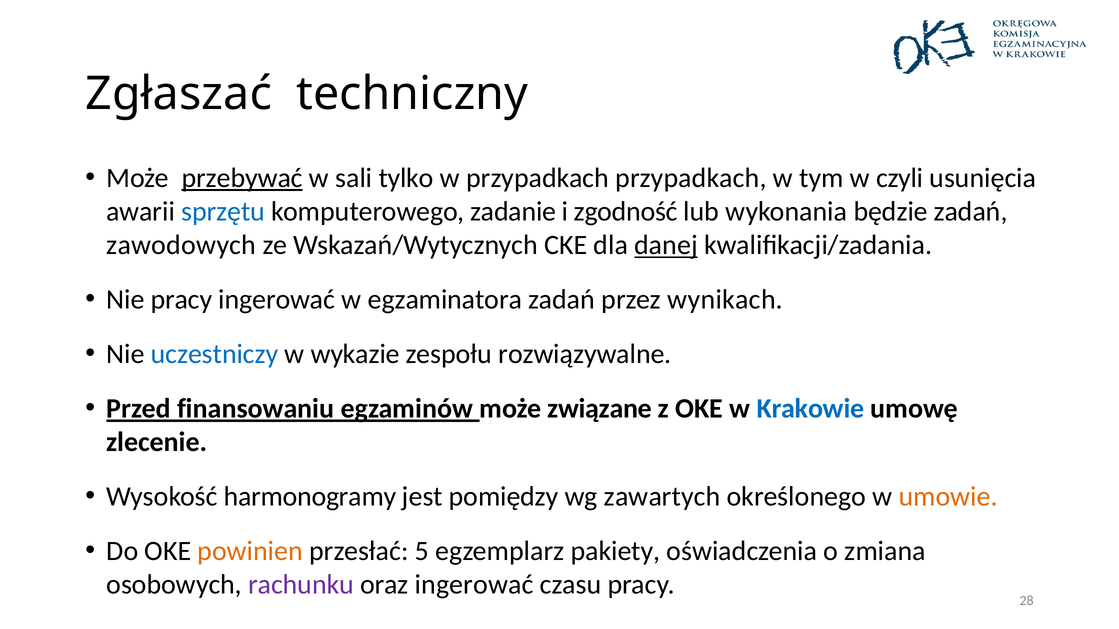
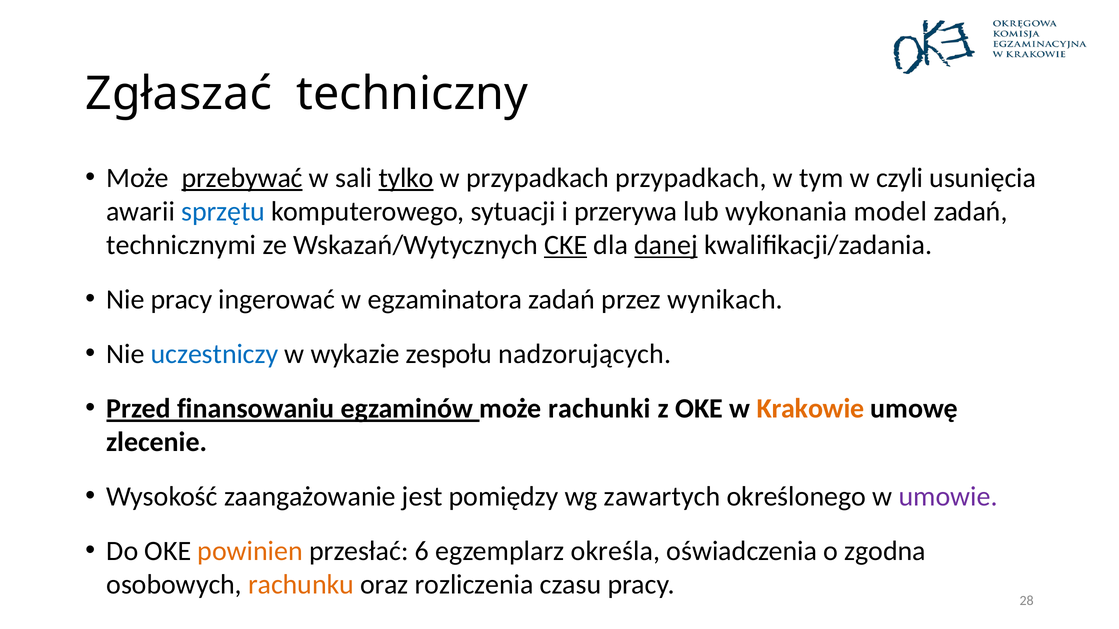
tylko underline: none -> present
zadanie: zadanie -> sytuacji
zgodność: zgodność -> przerywa
będzie: będzie -> model
zawodowych: zawodowych -> technicznymi
CKE underline: none -> present
rozwiązywalne: rozwiązywalne -> nadzorujących
związane: związane -> rachunki
Krakowie colour: blue -> orange
harmonogramy: harmonogramy -> zaangażowanie
umowie colour: orange -> purple
5: 5 -> 6
pakiety: pakiety -> określa
zmiana: zmiana -> zgodna
rachunku colour: purple -> orange
oraz ingerować: ingerować -> rozliczenia
